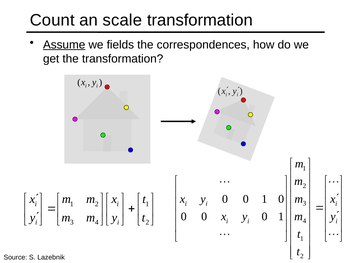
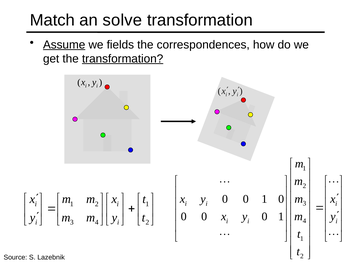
Count: Count -> Match
scale: scale -> solve
transformation at (123, 59) underline: none -> present
